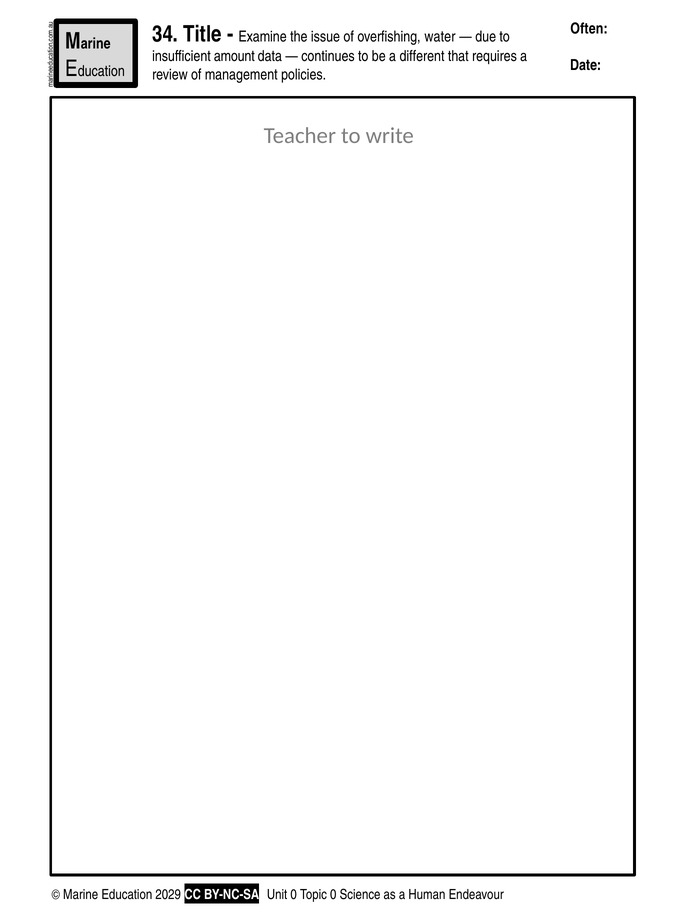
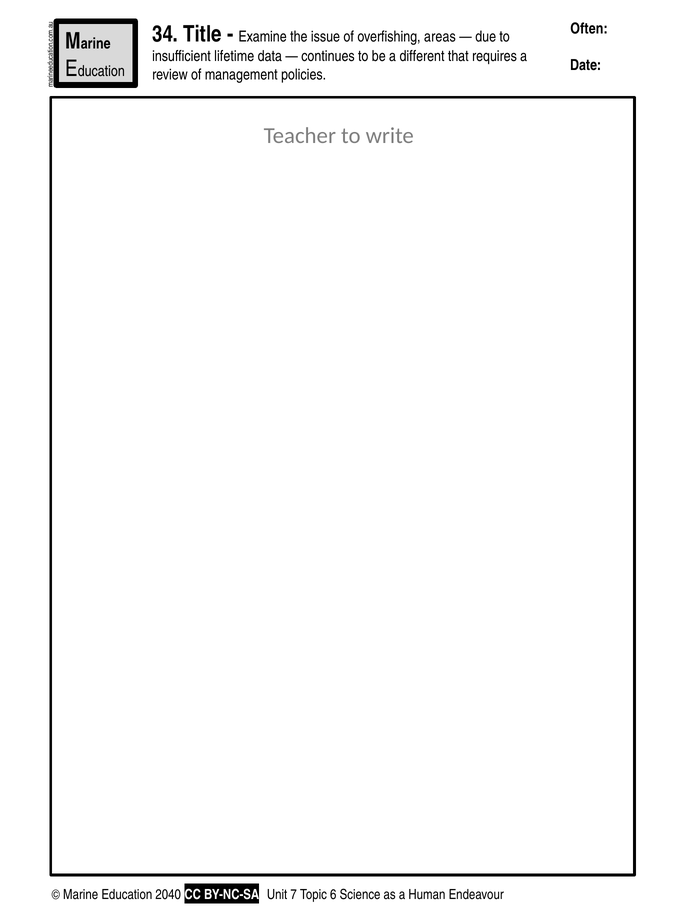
water: water -> areas
amount: amount -> lifetime
2029: 2029 -> 2040
Unit 0: 0 -> 7
Topic 0: 0 -> 6
